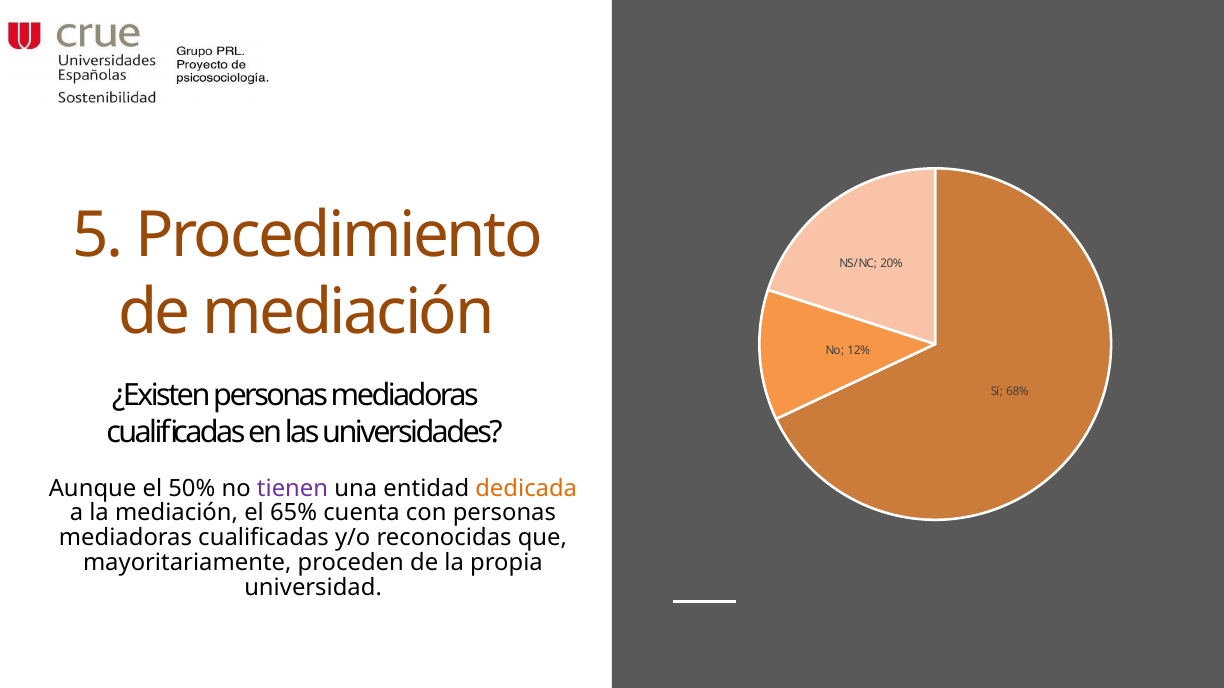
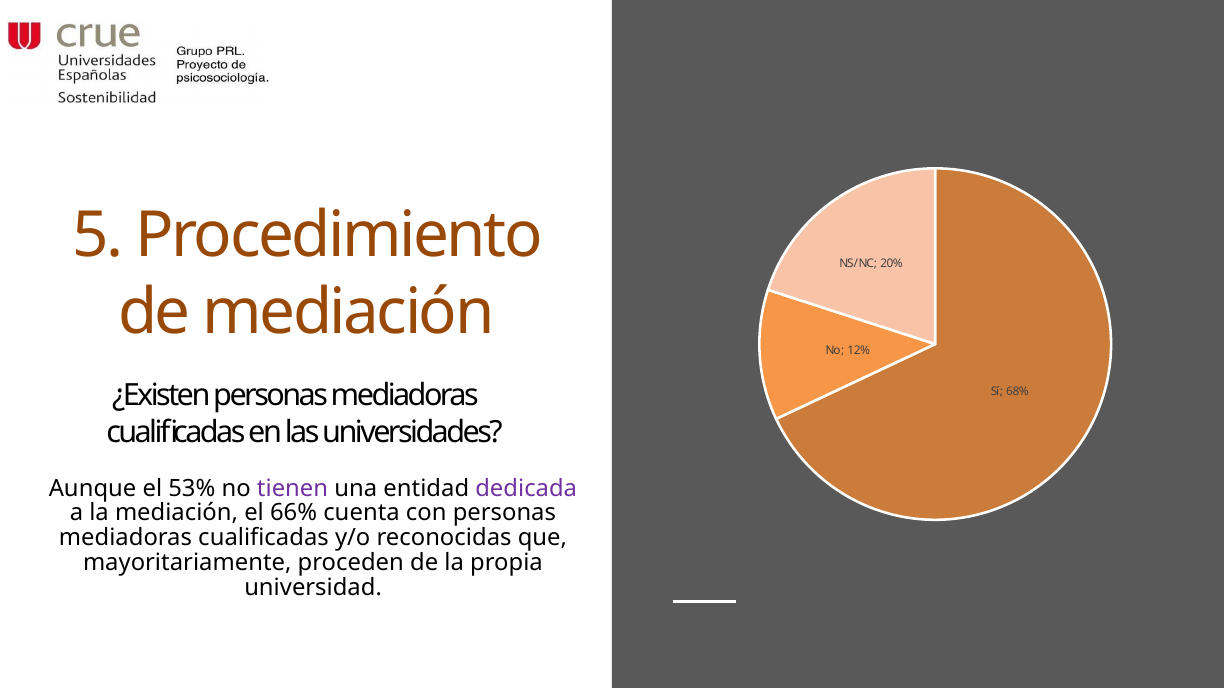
50%: 50% -> 53%
dedicada colour: orange -> purple
65%: 65% -> 66%
